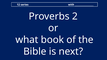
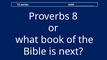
2: 2 -> 8
